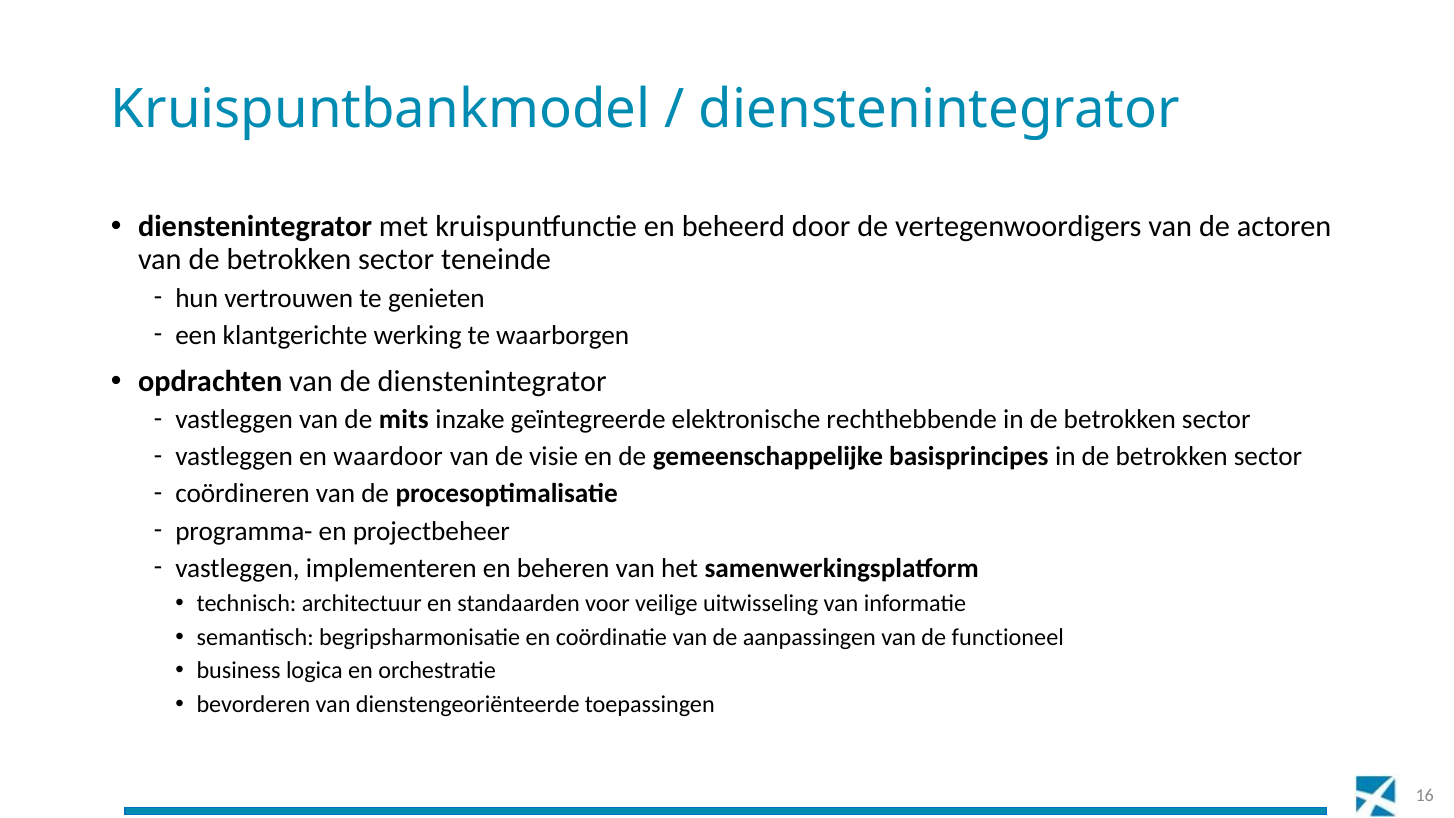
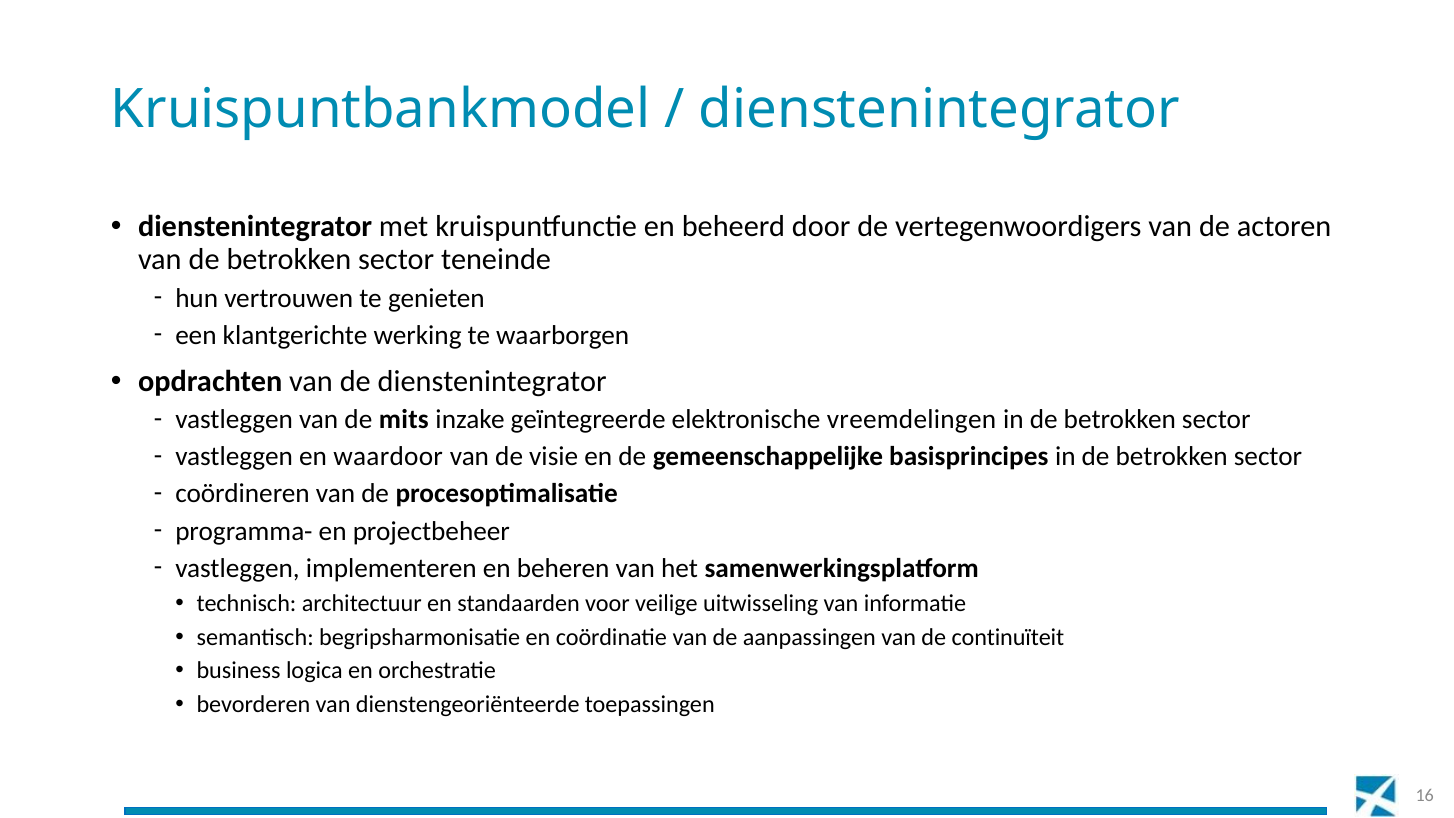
rechthebbende: rechthebbende -> vreemdelingen
functioneel: functioneel -> continuïteit
